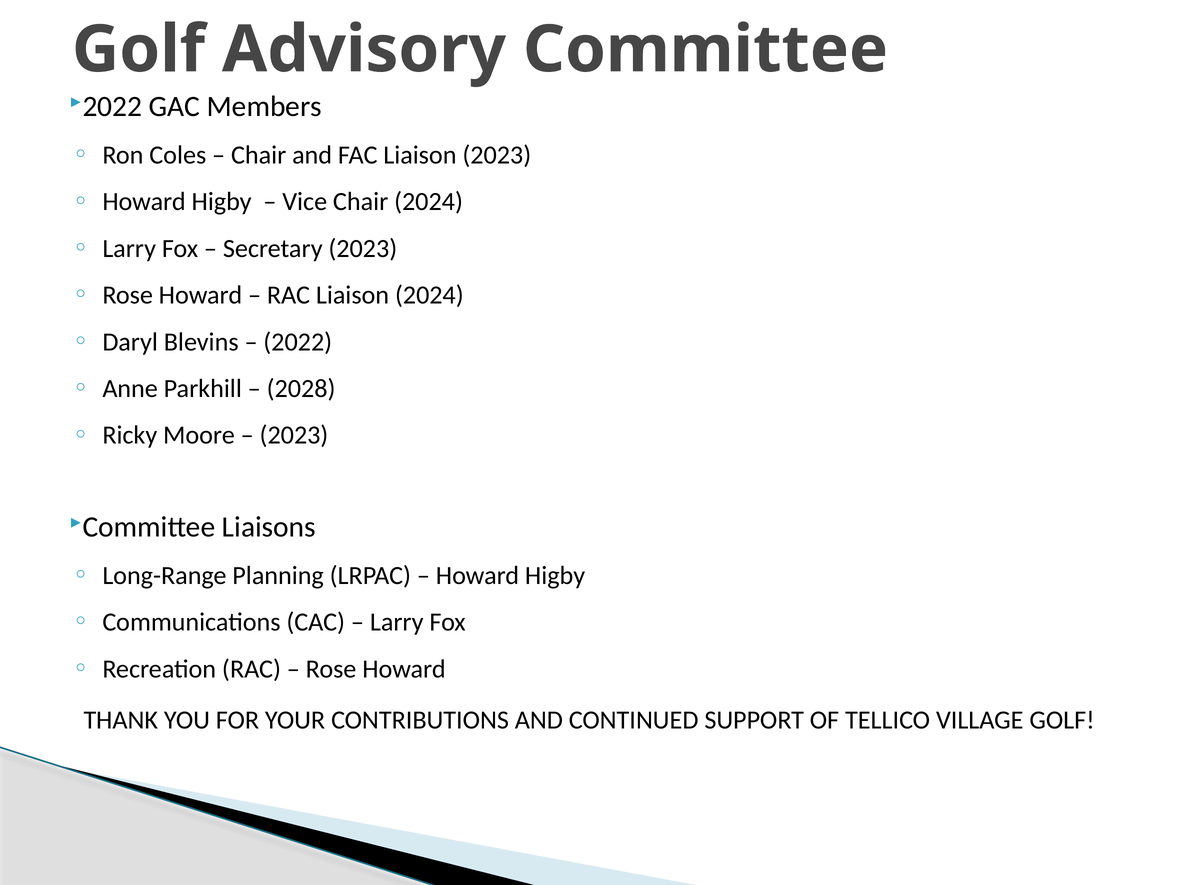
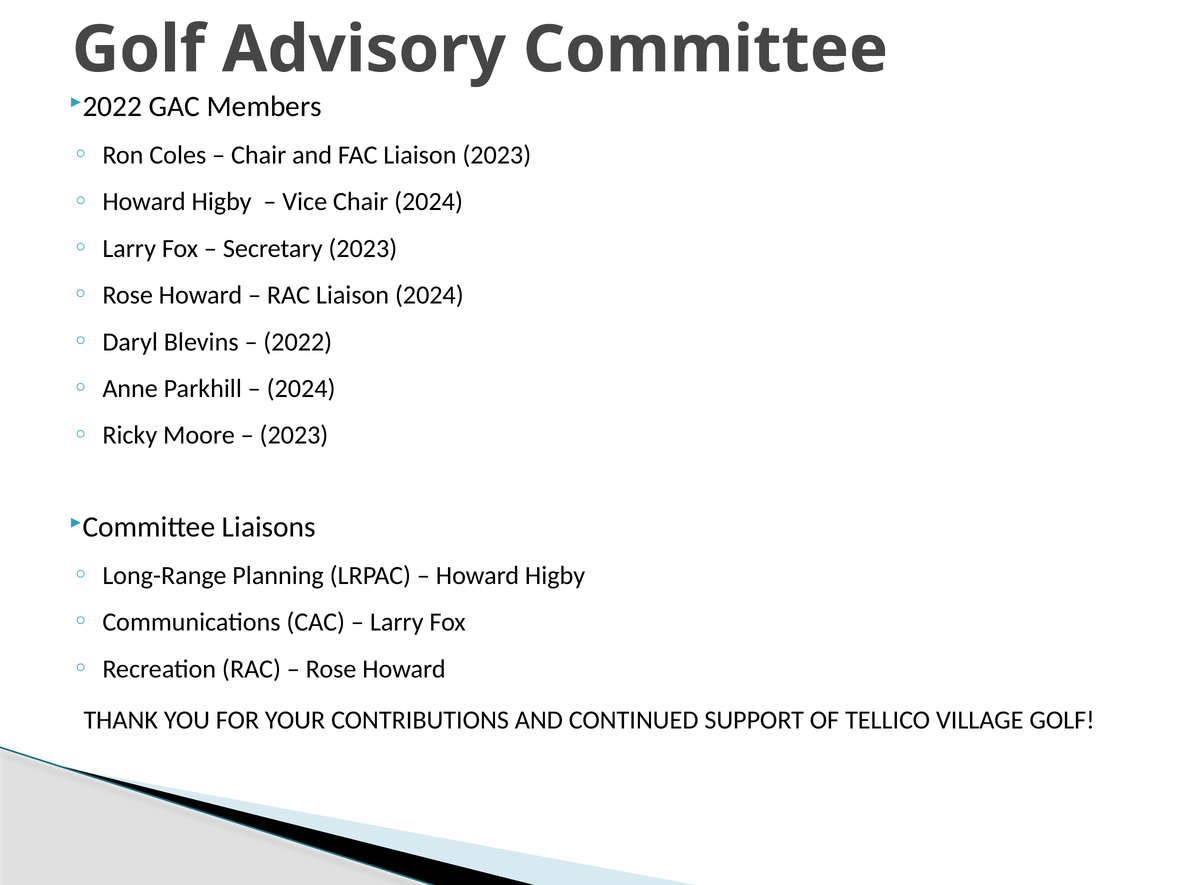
2028 at (301, 389): 2028 -> 2024
